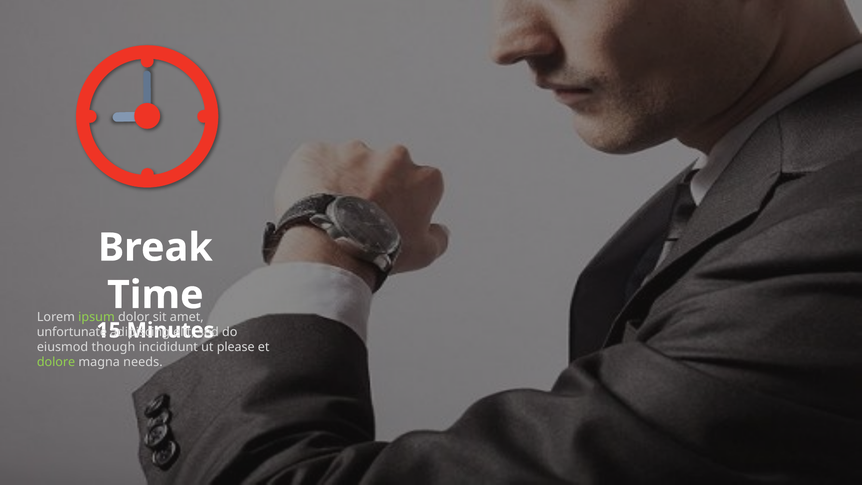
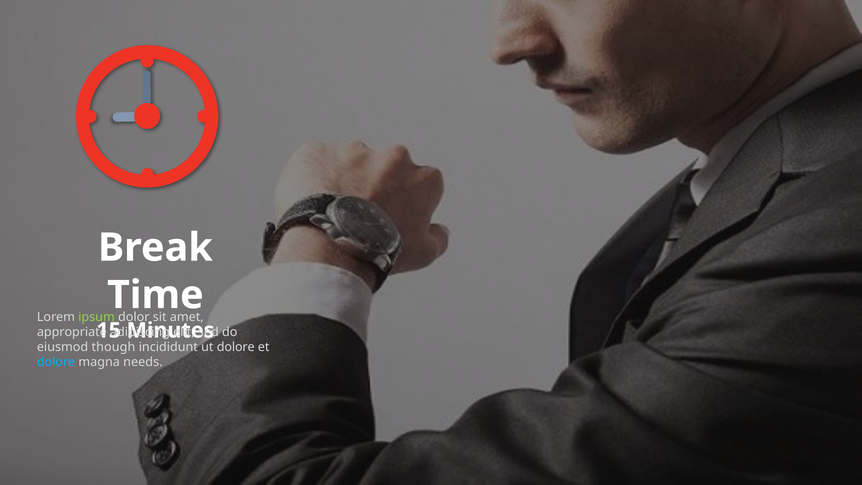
unfortunate: unfortunate -> appropriate
please at (236, 347): please -> dolore
dolore at (56, 362) colour: light green -> light blue
